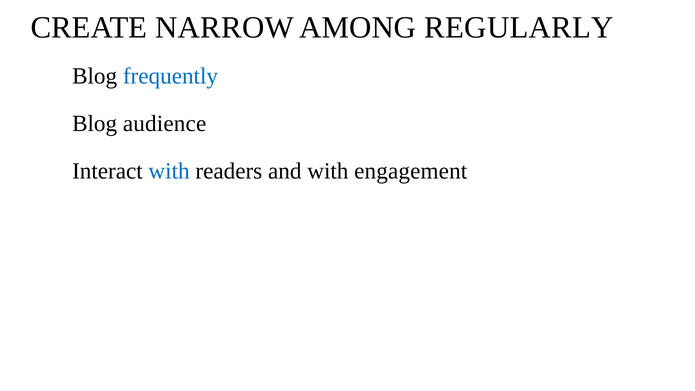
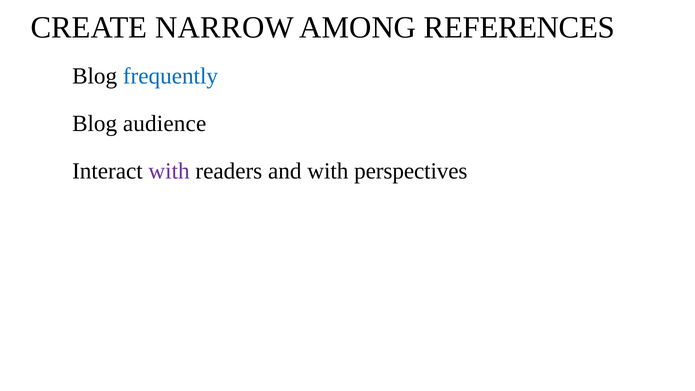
REGULARLY: REGULARLY -> REFERENCES
with at (169, 171) colour: blue -> purple
engagement: engagement -> perspectives
